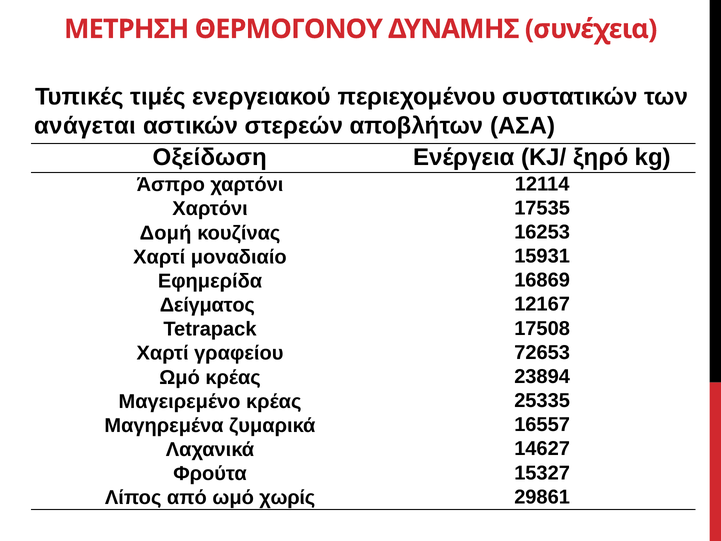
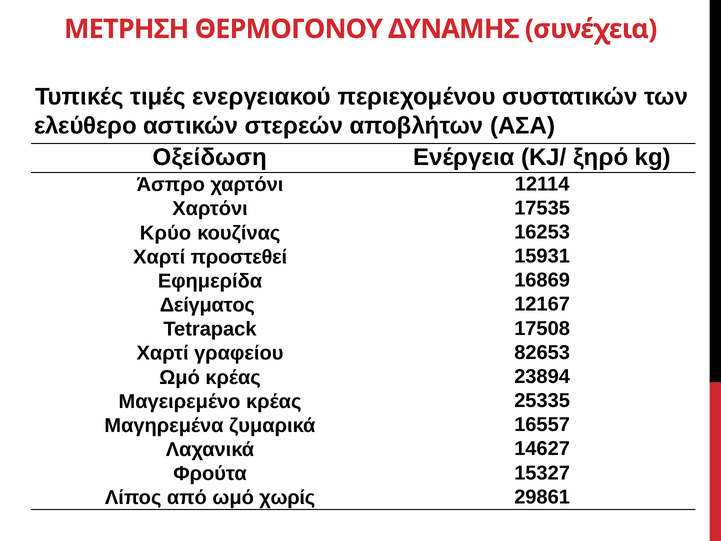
ανάγεται: ανάγεται -> ελεύθερο
Δομή: Δομή -> Κρύο
μοναδιαίο: μοναδιαίο -> προστεθεί
72653: 72653 -> 82653
